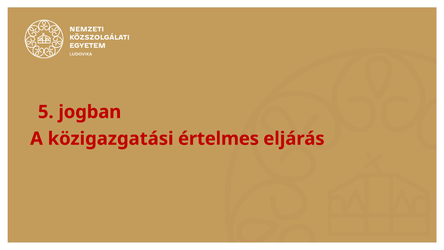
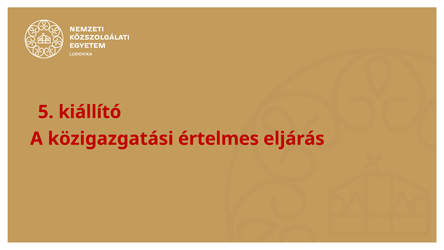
jogban: jogban -> kiállító
